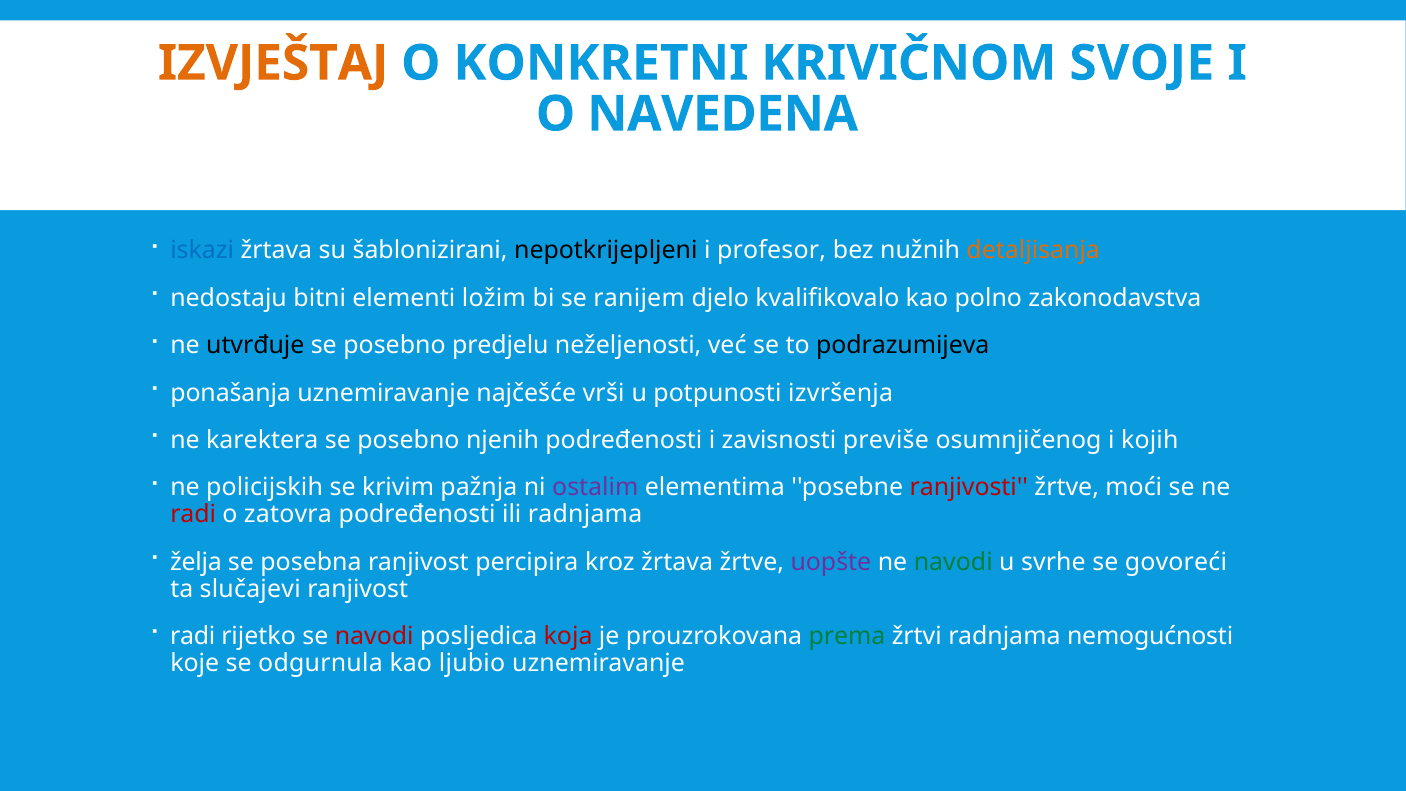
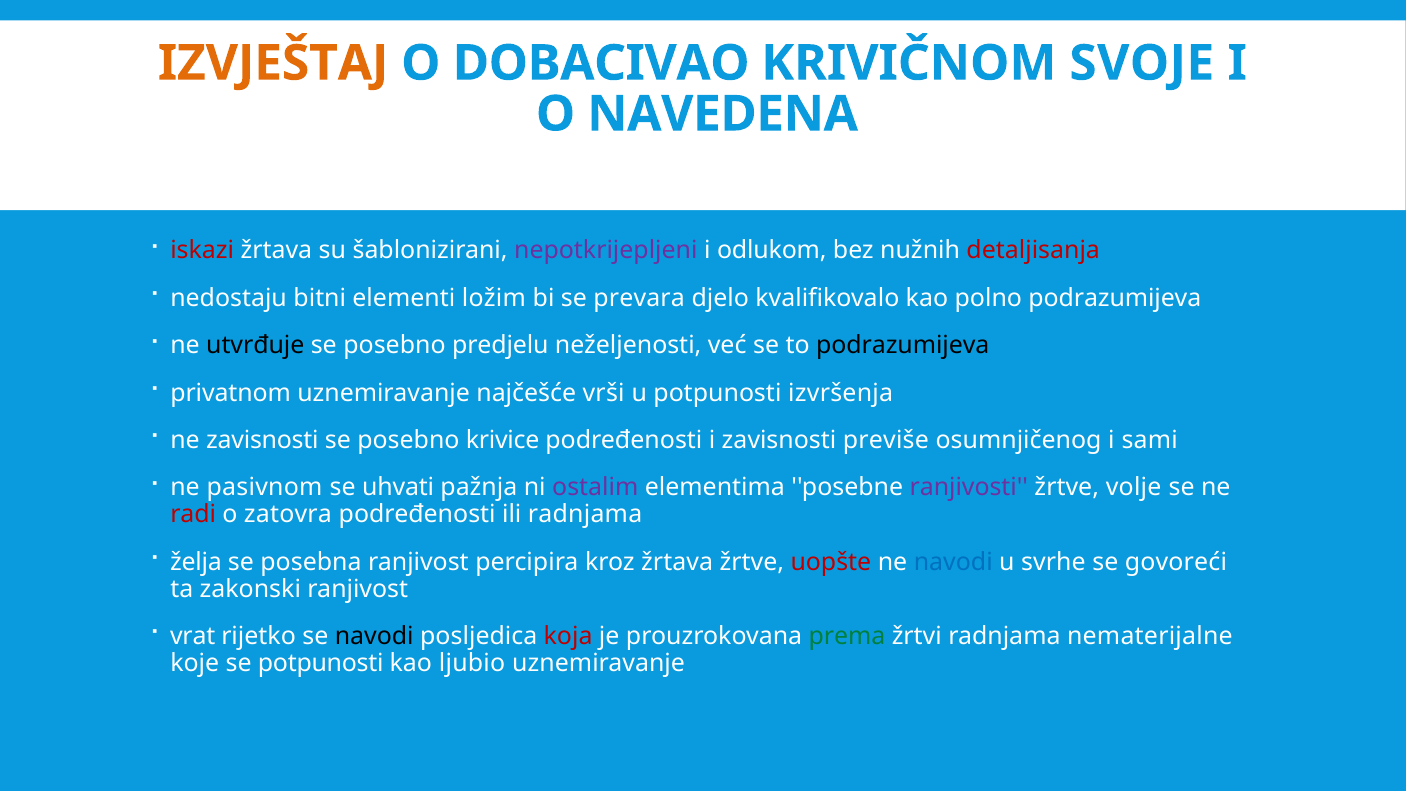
KONKRETNI: KONKRETNI -> DOBACIVAO
iskazi colour: blue -> red
nepotkrijepljeni colour: black -> purple
profesor: profesor -> odlukom
detaljisanja colour: orange -> red
ranijem: ranijem -> prevara
polno zakonodavstva: zakonodavstva -> podrazumijeva
ponašanja: ponašanja -> privatnom
ne karektera: karektera -> zavisnosti
njenih: njenih -> krivice
kojih: kojih -> sami
policijskih: policijskih -> pasivnom
krivim: krivim -> uhvati
ranjivosti colour: red -> purple
moći: moći -> volje
uopšte colour: purple -> red
navodi at (953, 562) colour: green -> blue
slučajevi: slučajevi -> zakonski
radi at (193, 636): radi -> vrat
navodi at (374, 636) colour: red -> black
nemogućnosti: nemogućnosti -> nematerijalne
se odgurnula: odgurnula -> potpunosti
